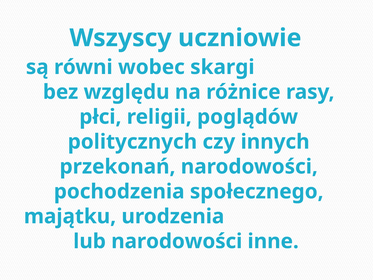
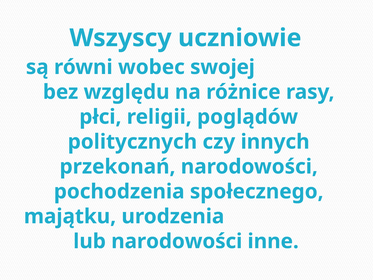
skargi: skargi -> swojej
